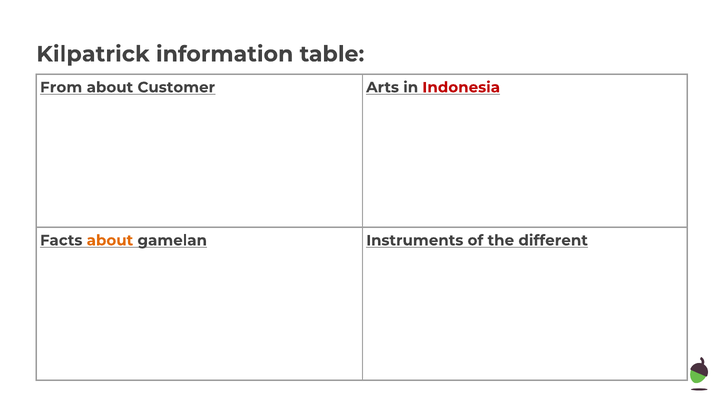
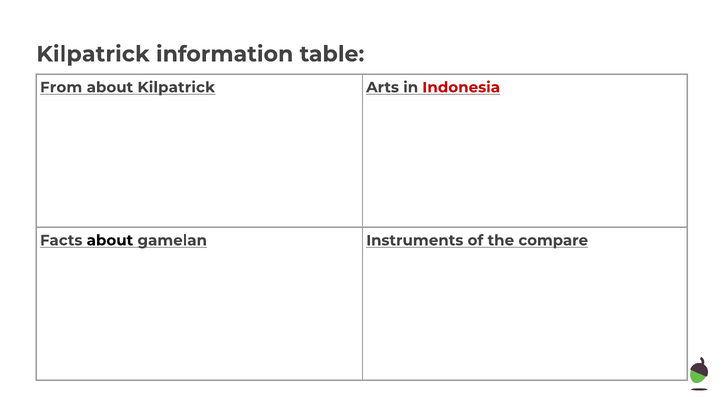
about Customer: Customer -> Kilpatrick
about at (110, 240) colour: orange -> black
different: different -> compare
